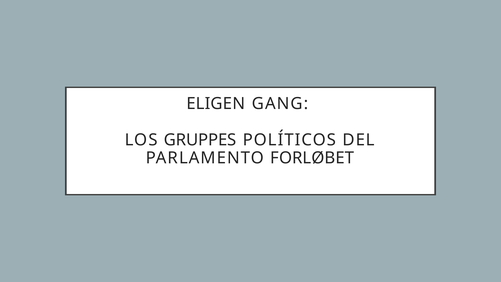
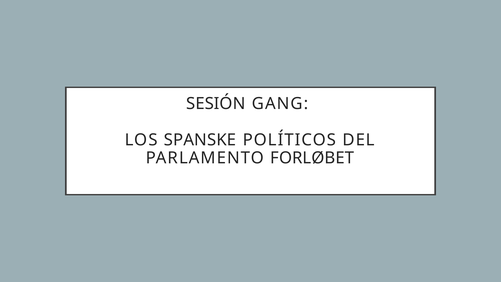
ELIGEN: ELIGEN -> SESIÓN
GRUPPES: GRUPPES -> SPANSKE
